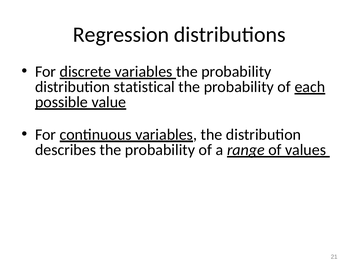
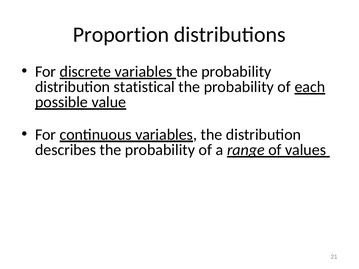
Regression: Regression -> Proportion
